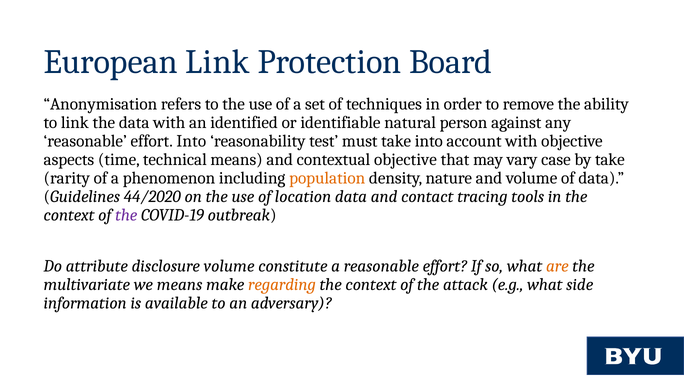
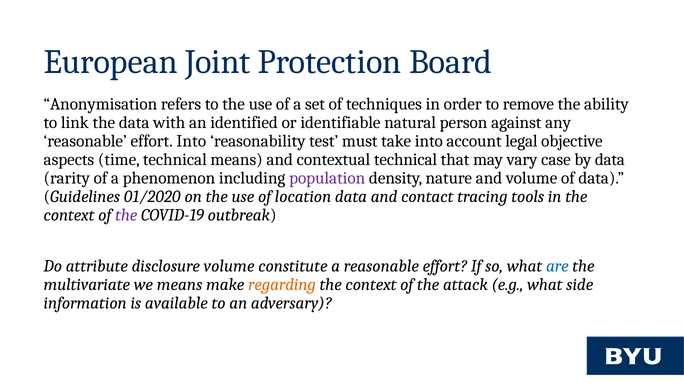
European Link: Link -> Joint
account with: with -> legal
contextual objective: objective -> technical
by take: take -> data
population colour: orange -> purple
44/2020: 44/2020 -> 01/2020
are colour: orange -> blue
